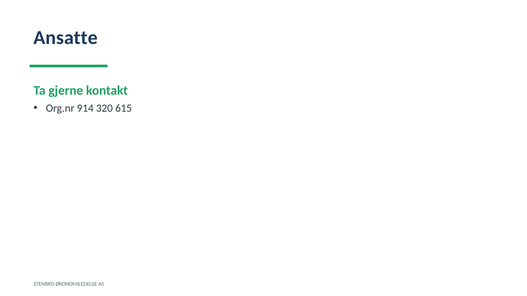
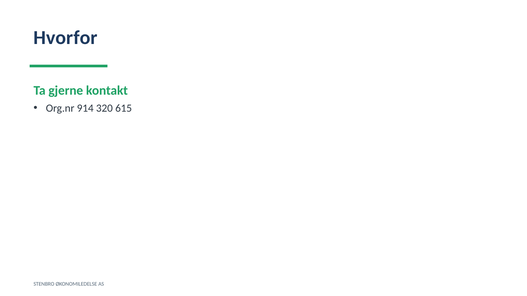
Ansatte: Ansatte -> Hvorfor
